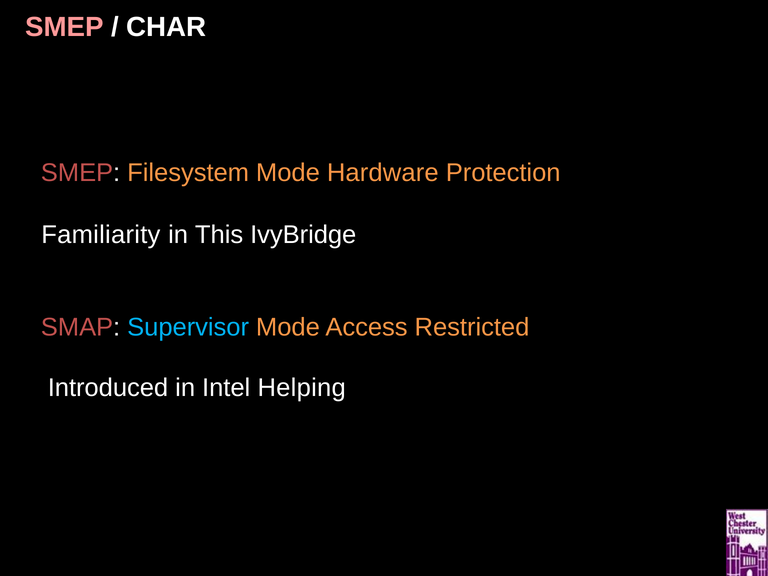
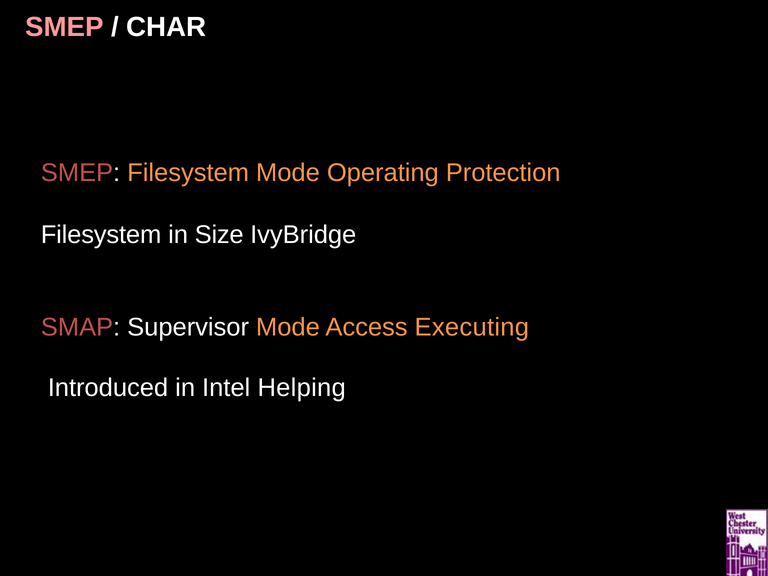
Hardware: Hardware -> Operating
Familiarity at (101, 235): Familiarity -> Filesystem
This: This -> Size
Supervisor colour: light blue -> white
Restricted: Restricted -> Executing
